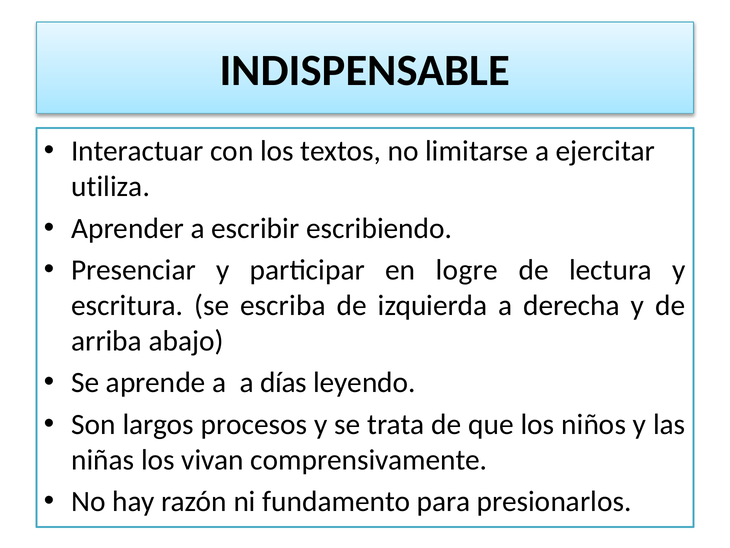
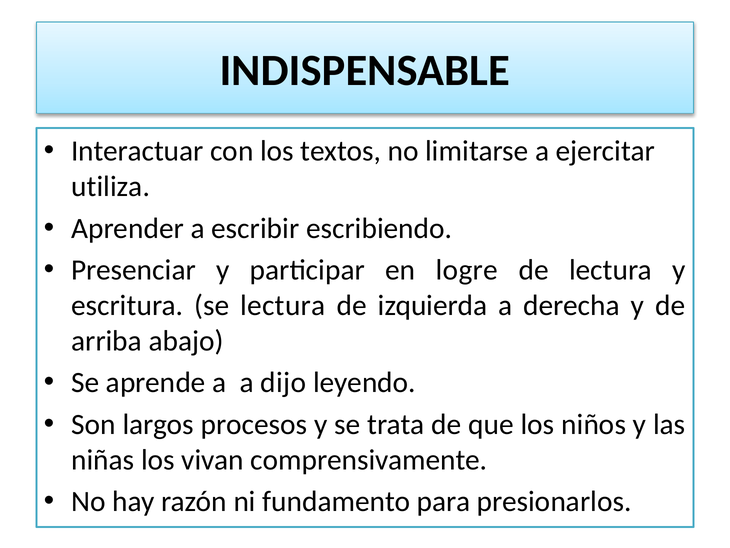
se escriba: escriba -> lectura
días: días -> dijo
